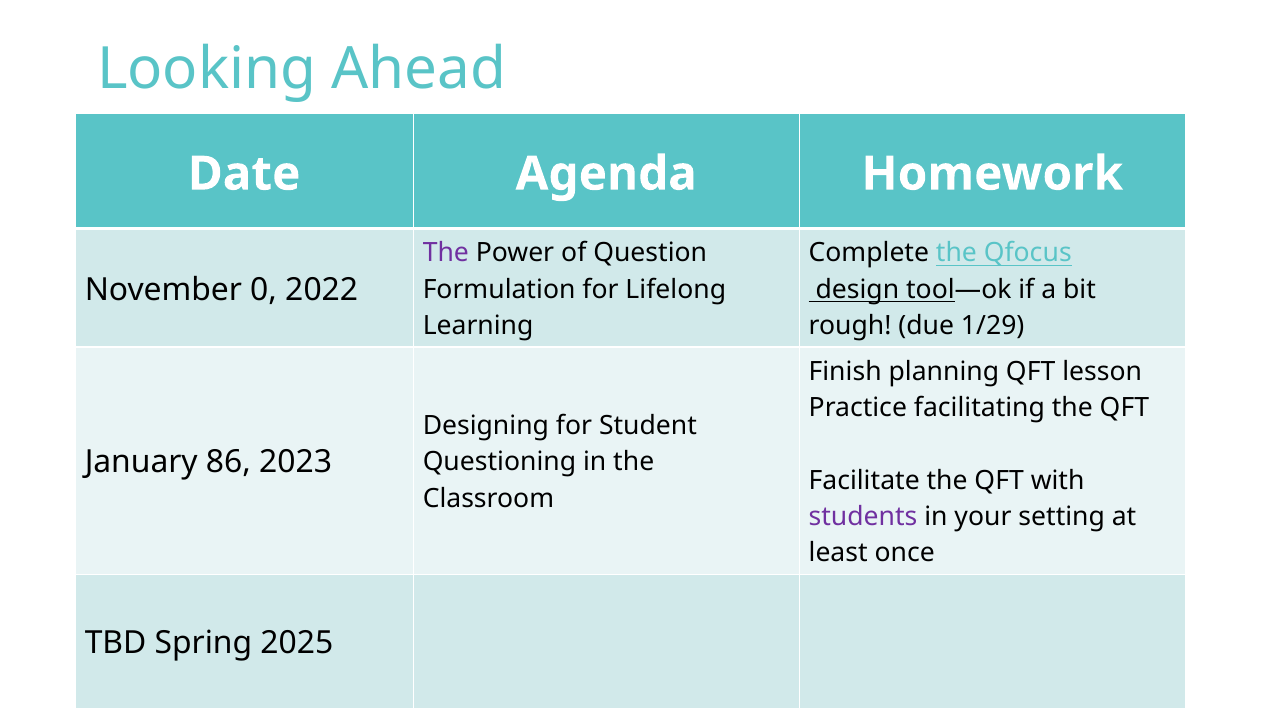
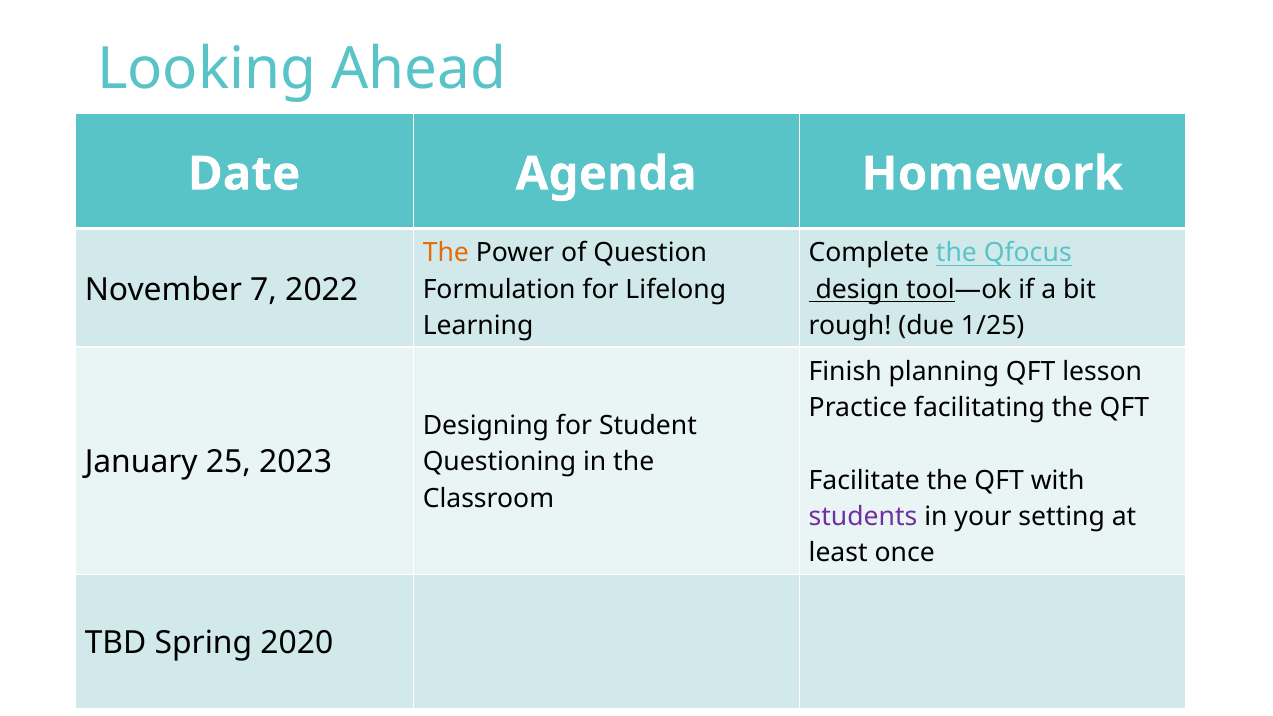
The at (446, 253) colour: purple -> orange
0: 0 -> 7
1/29: 1/29 -> 1/25
86: 86 -> 25
2025: 2025 -> 2020
